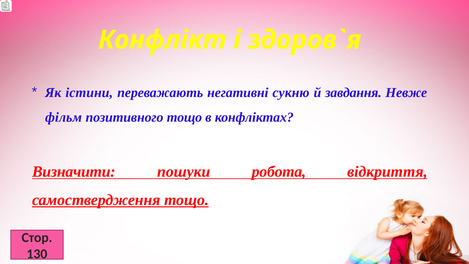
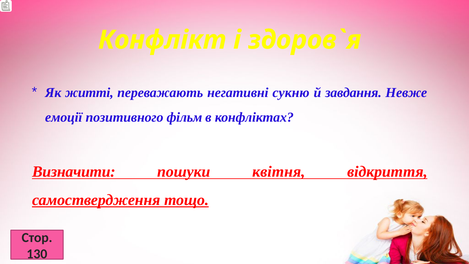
істини: істини -> житті
фільм: фільм -> емоції
позитивного тощо: тощо -> фільм
робота: робота -> квітня
